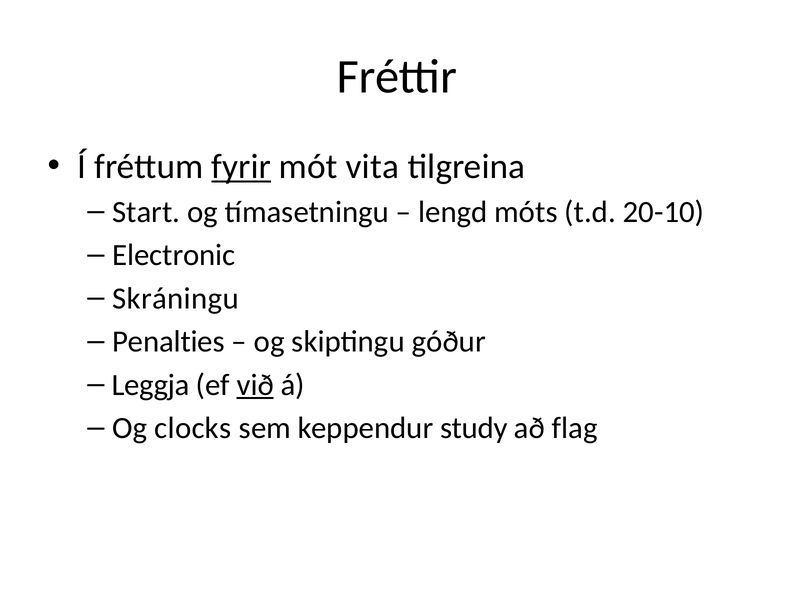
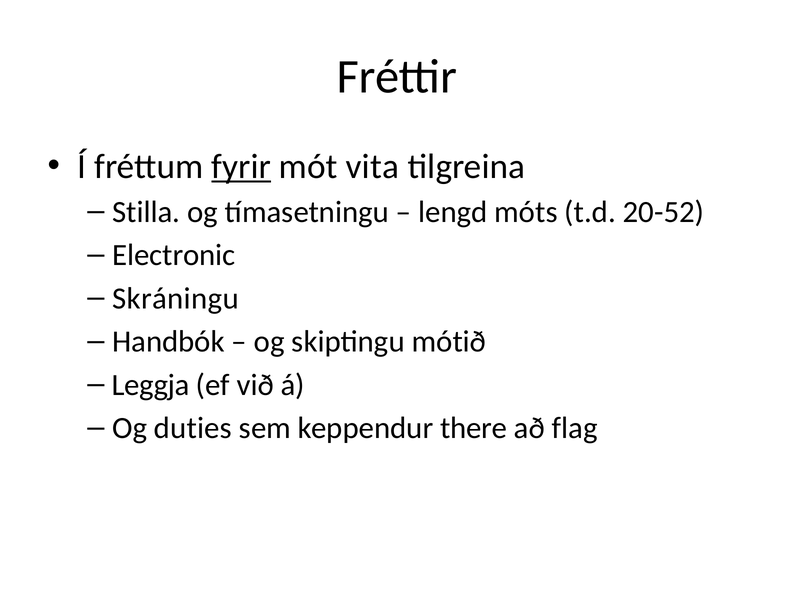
Start: Start -> Stilla
20-10: 20-10 -> 20-52
Penalties: Penalties -> Handbók
góður: góður -> mótið
við underline: present -> none
clocks: clocks -> duties
study: study -> there
